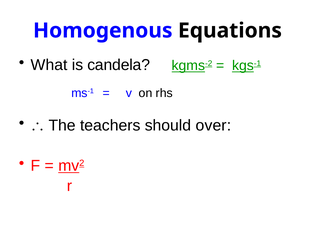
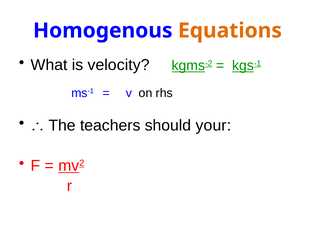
Equations colour: black -> orange
candela: candela -> velocity
over: over -> your
